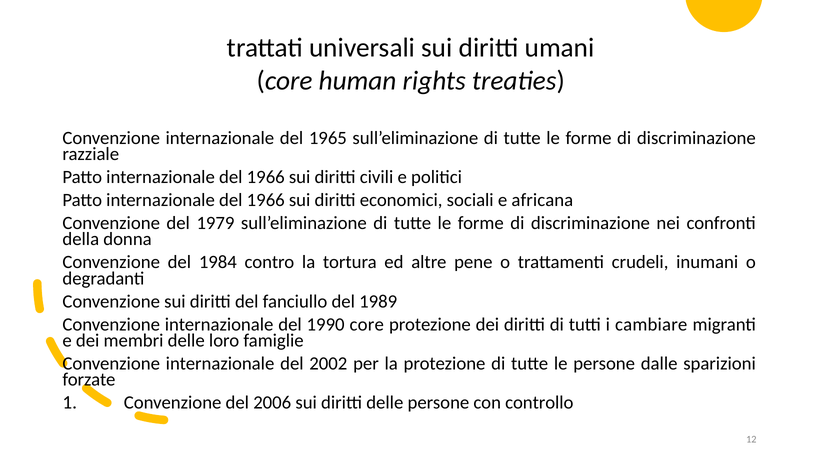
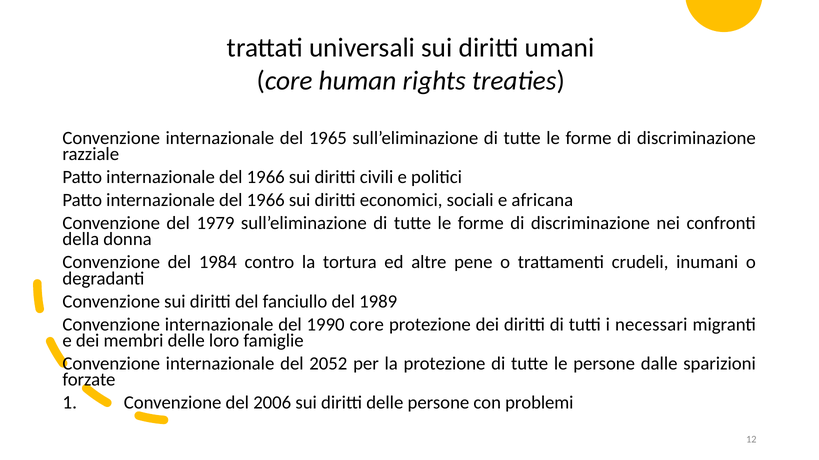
cambiare: cambiare -> necessari
2002: 2002 -> 2052
controllo: controllo -> problemi
